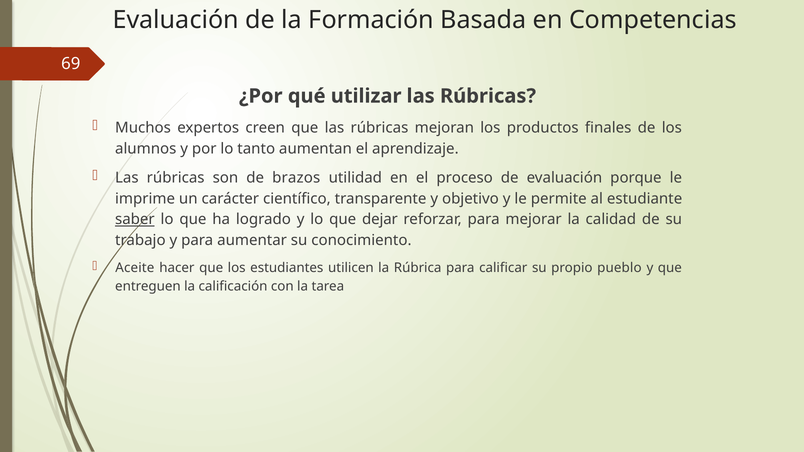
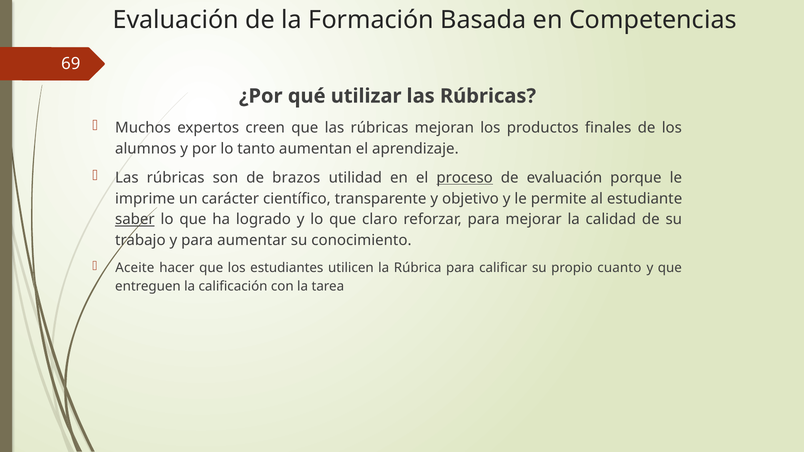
proceso underline: none -> present
dejar: dejar -> claro
pueblo: pueblo -> cuanto
